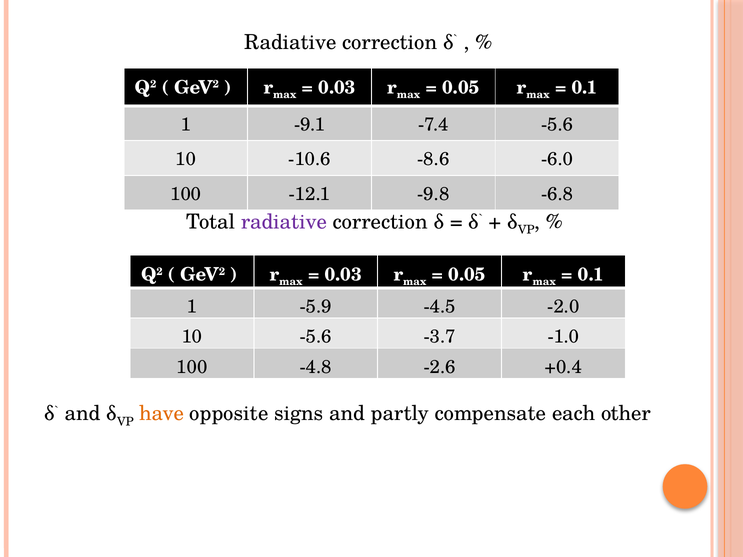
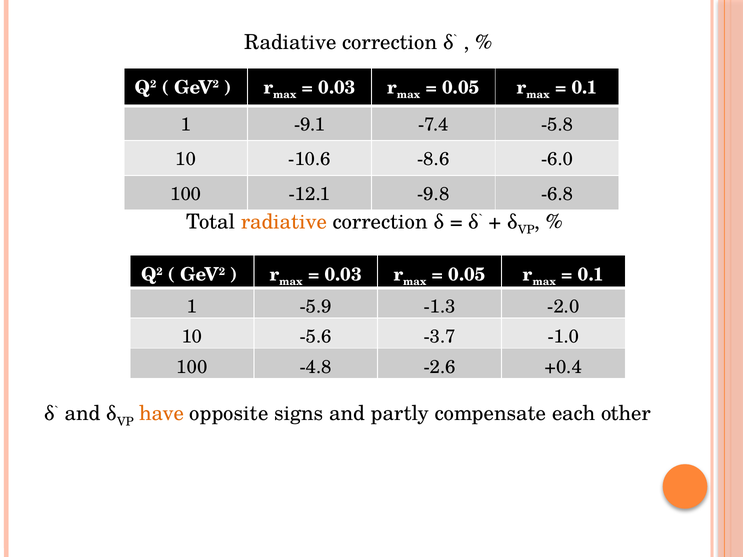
-7.4 -5.6: -5.6 -> -5.8
radiative at (284, 222) colour: purple -> orange
-4.5: -4.5 -> -1.3
